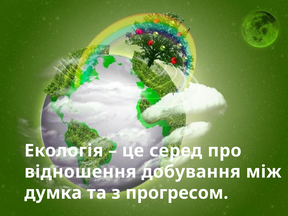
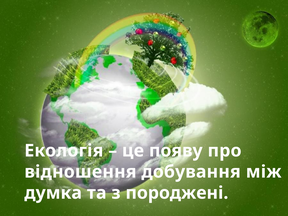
серед: серед -> появу
прогресом: прогресом -> породжені
